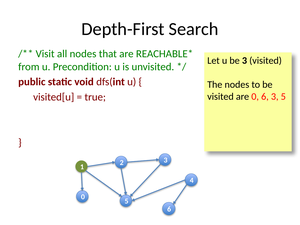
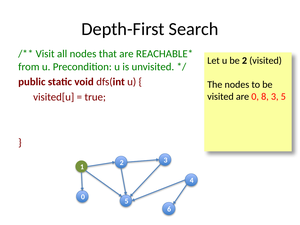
be 3: 3 -> 2
0 6: 6 -> 8
